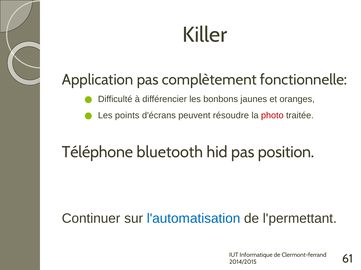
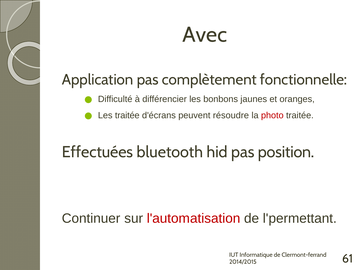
Killer: Killer -> Avec
Les points: points -> traitée
Téléphone: Téléphone -> Effectuées
l'automatisation colour: blue -> red
